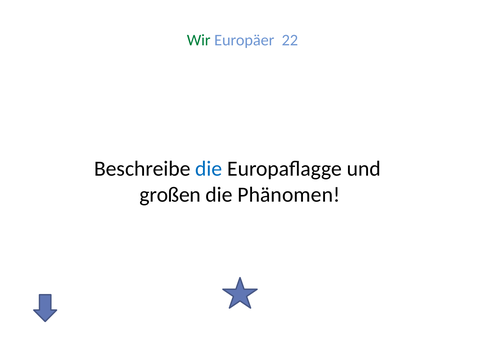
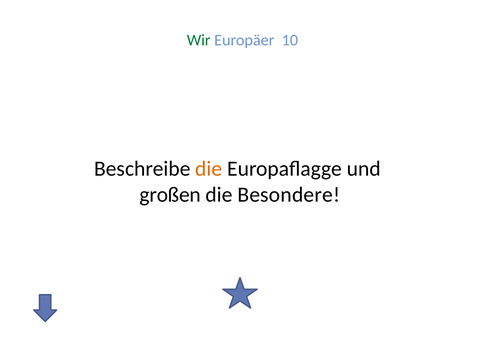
22: 22 -> 10
die at (209, 169) colour: blue -> orange
Phänomen: Phänomen -> Besondere
